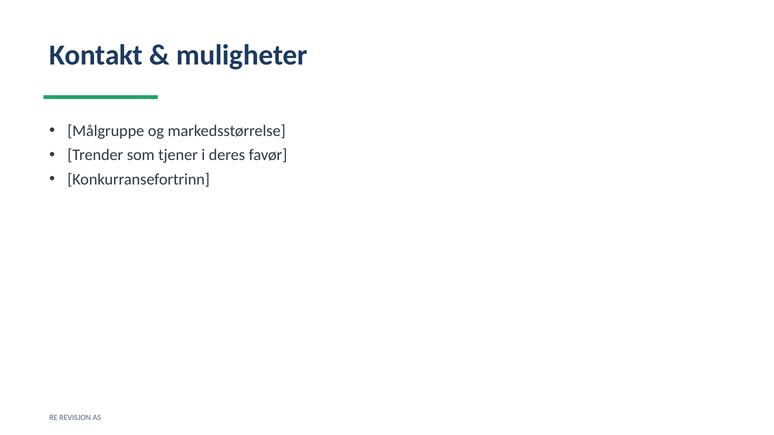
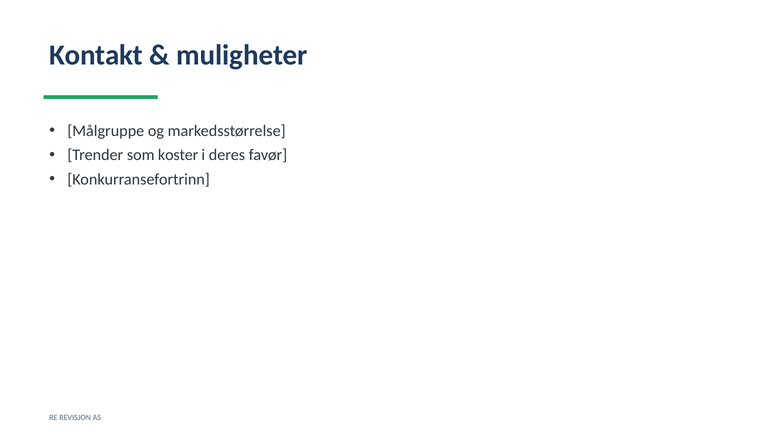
tjener: tjener -> koster
